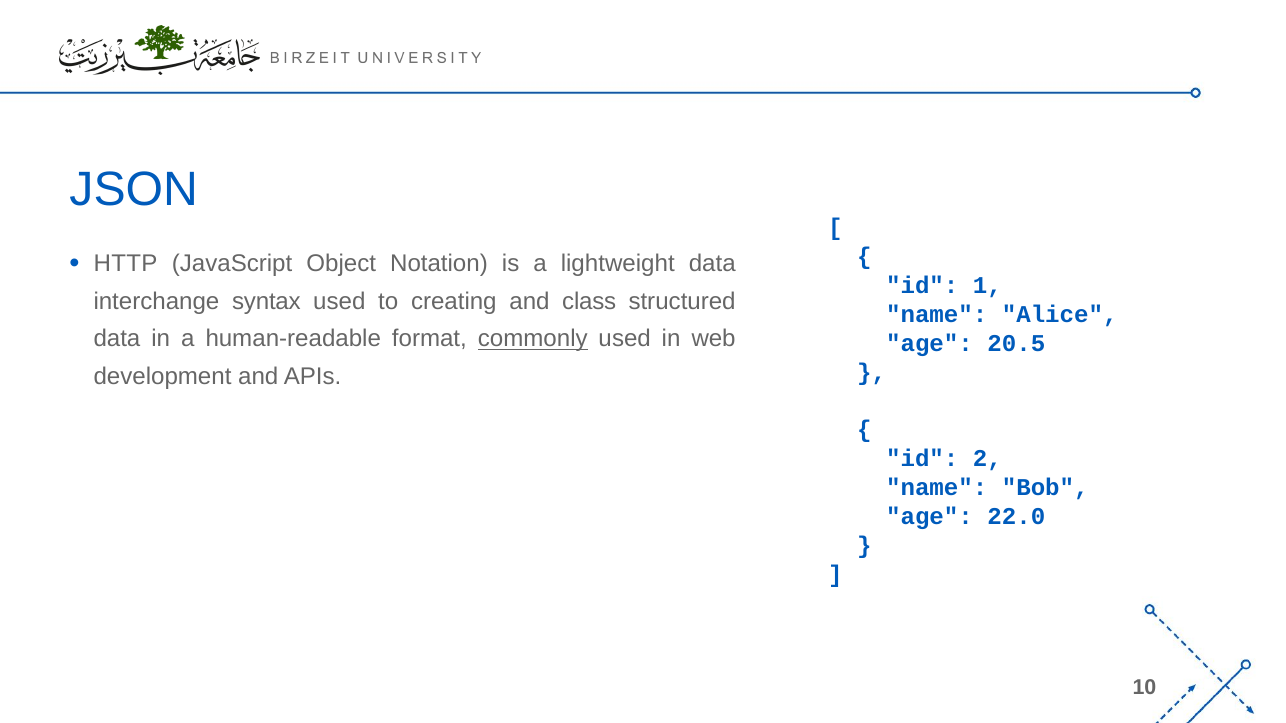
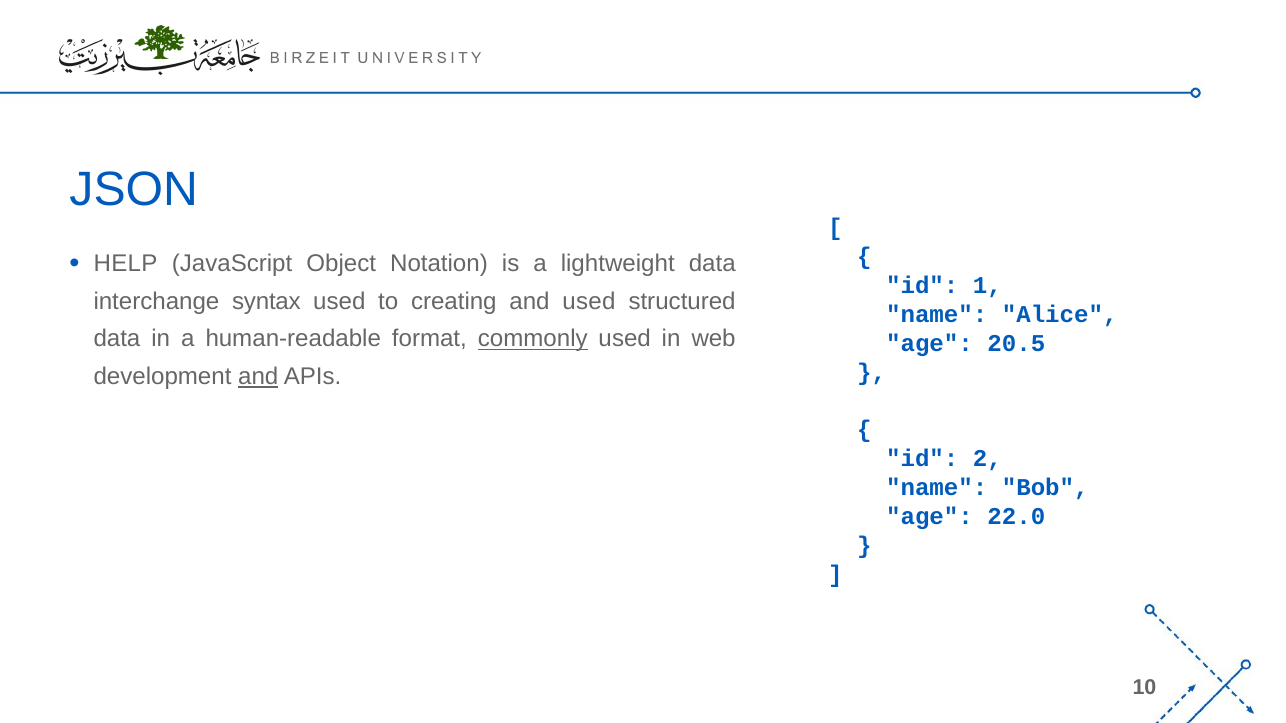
HTTP: HTTP -> HELP
and class: class -> used
and at (258, 377) underline: none -> present
